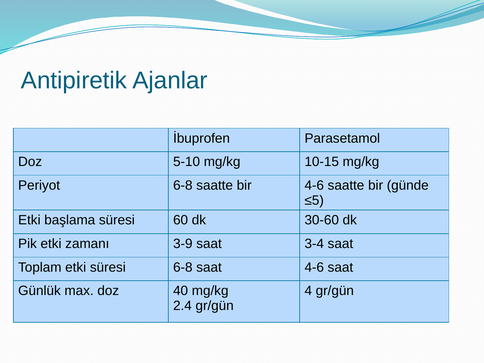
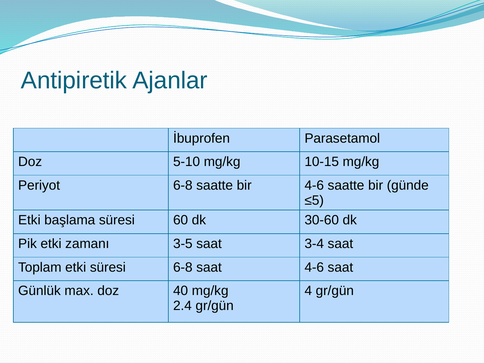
3-9: 3-9 -> 3-5
